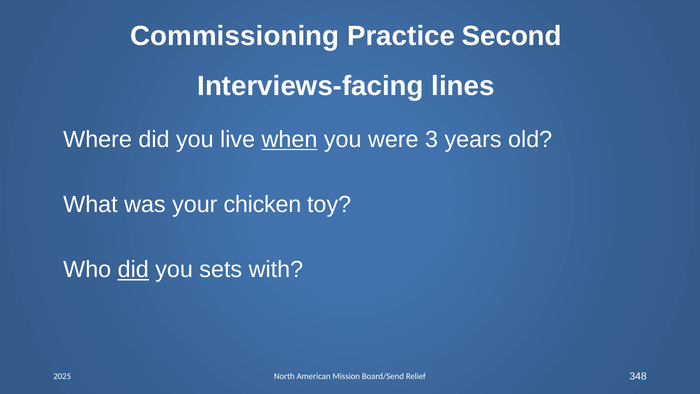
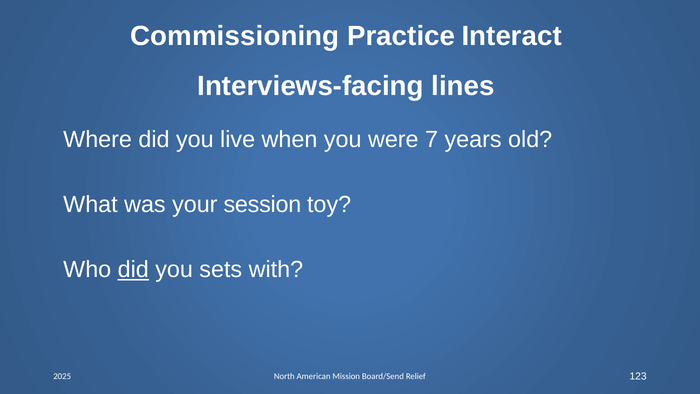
Second: Second -> Interact
when underline: present -> none
3: 3 -> 7
chicken: chicken -> session
348: 348 -> 123
